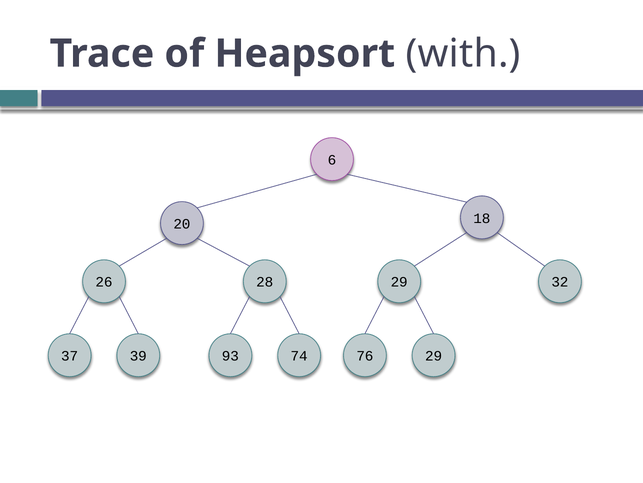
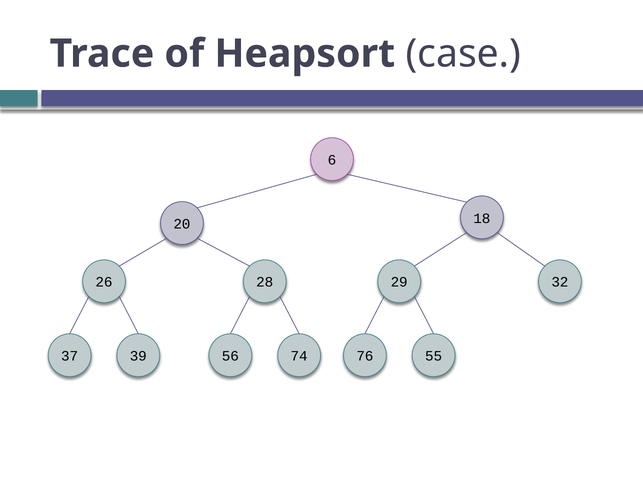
with: with -> case
93: 93 -> 56
76 29: 29 -> 55
